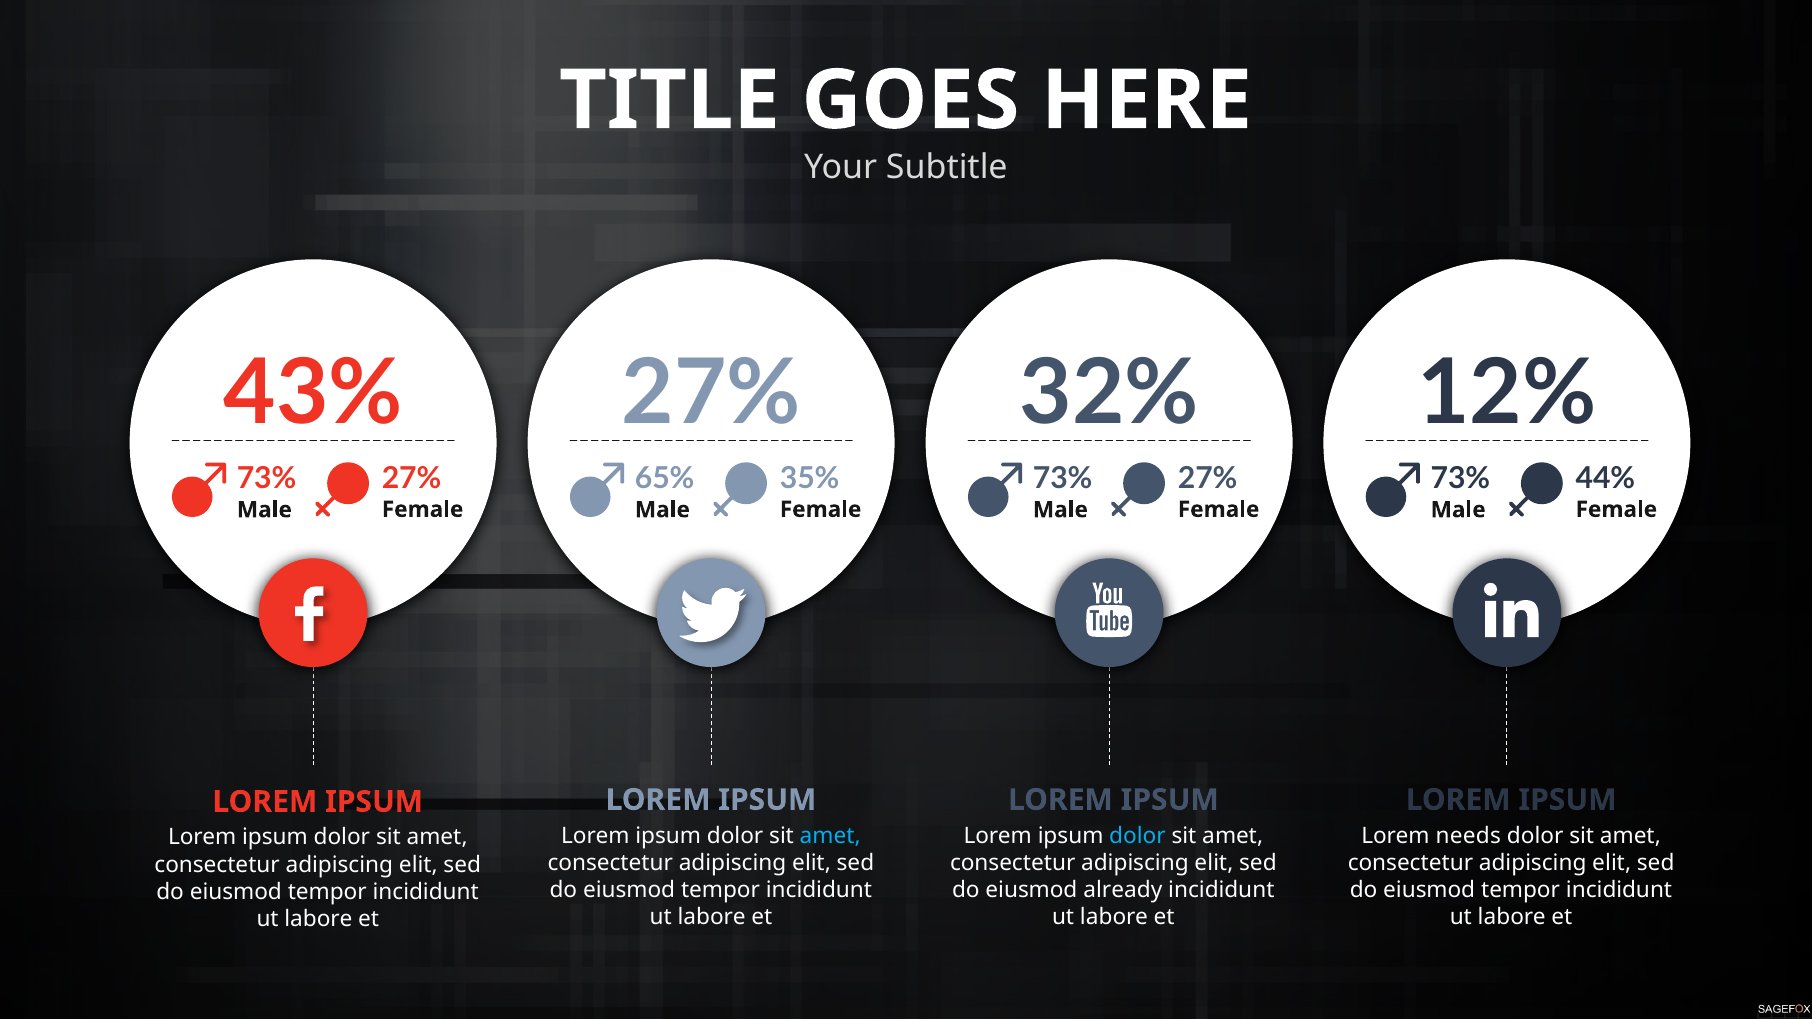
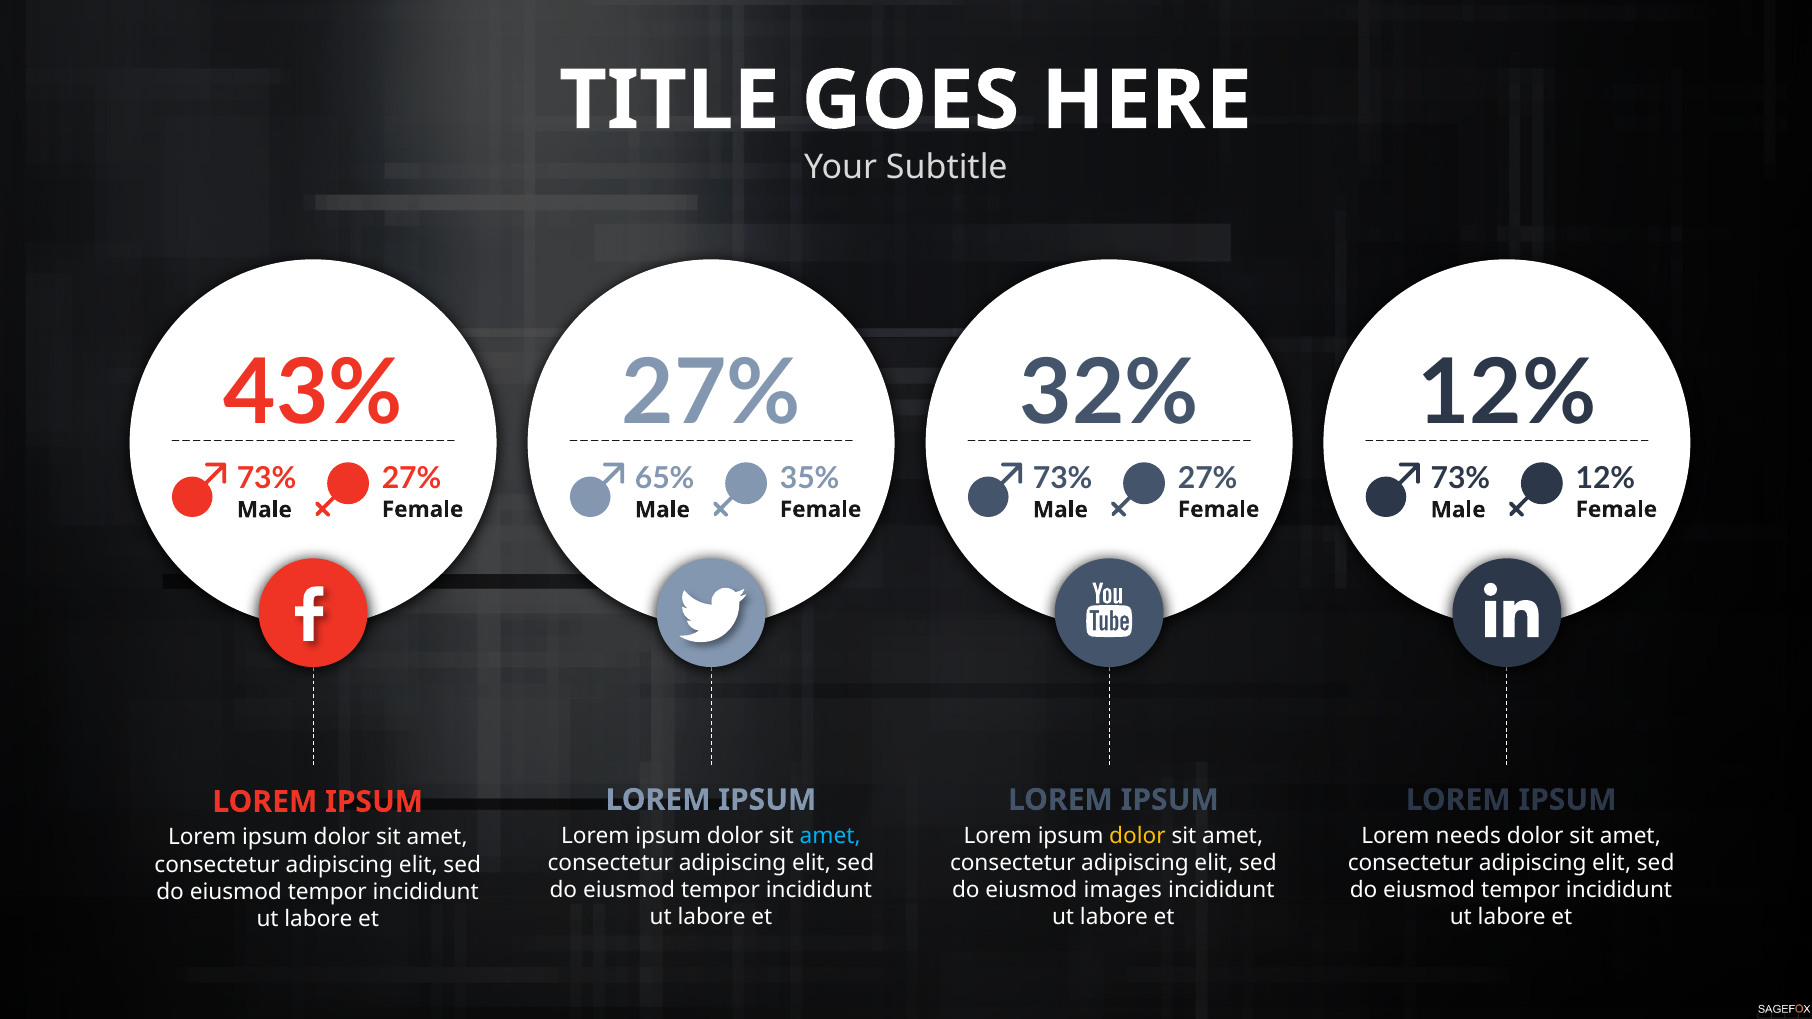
44% at (1605, 478): 44% -> 12%
dolor at (1137, 836) colour: light blue -> yellow
already: already -> images
